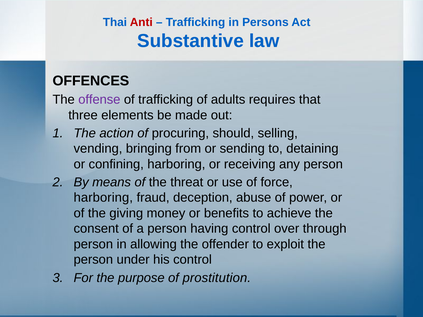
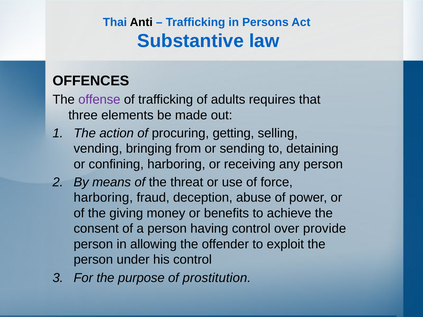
Anti colour: red -> black
should: should -> getting
through: through -> provide
